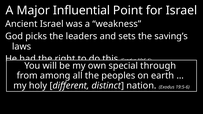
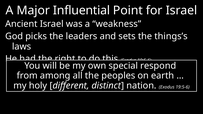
saving’s: saving’s -> things’s
through: through -> respond
